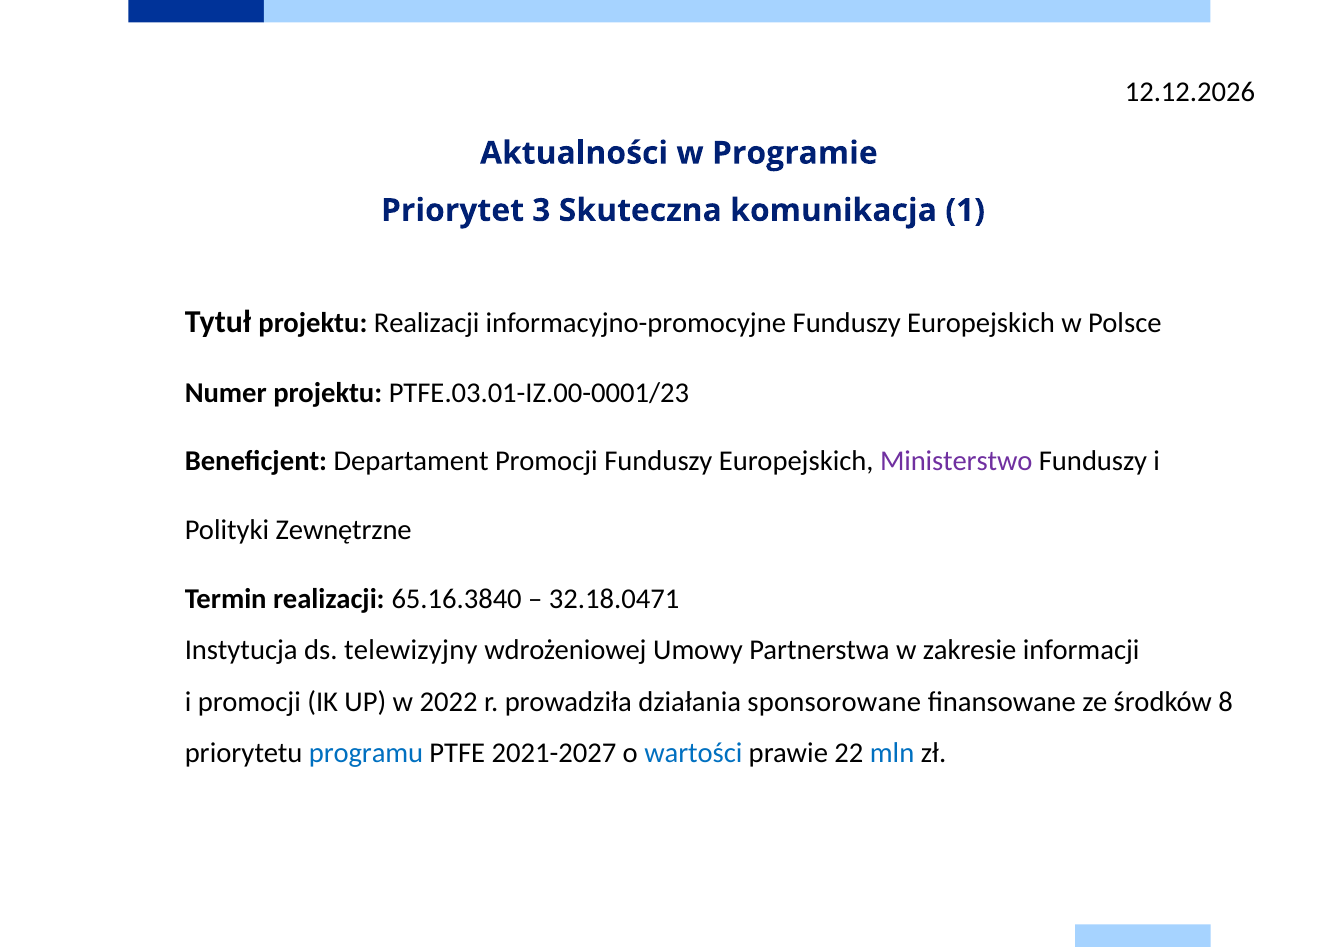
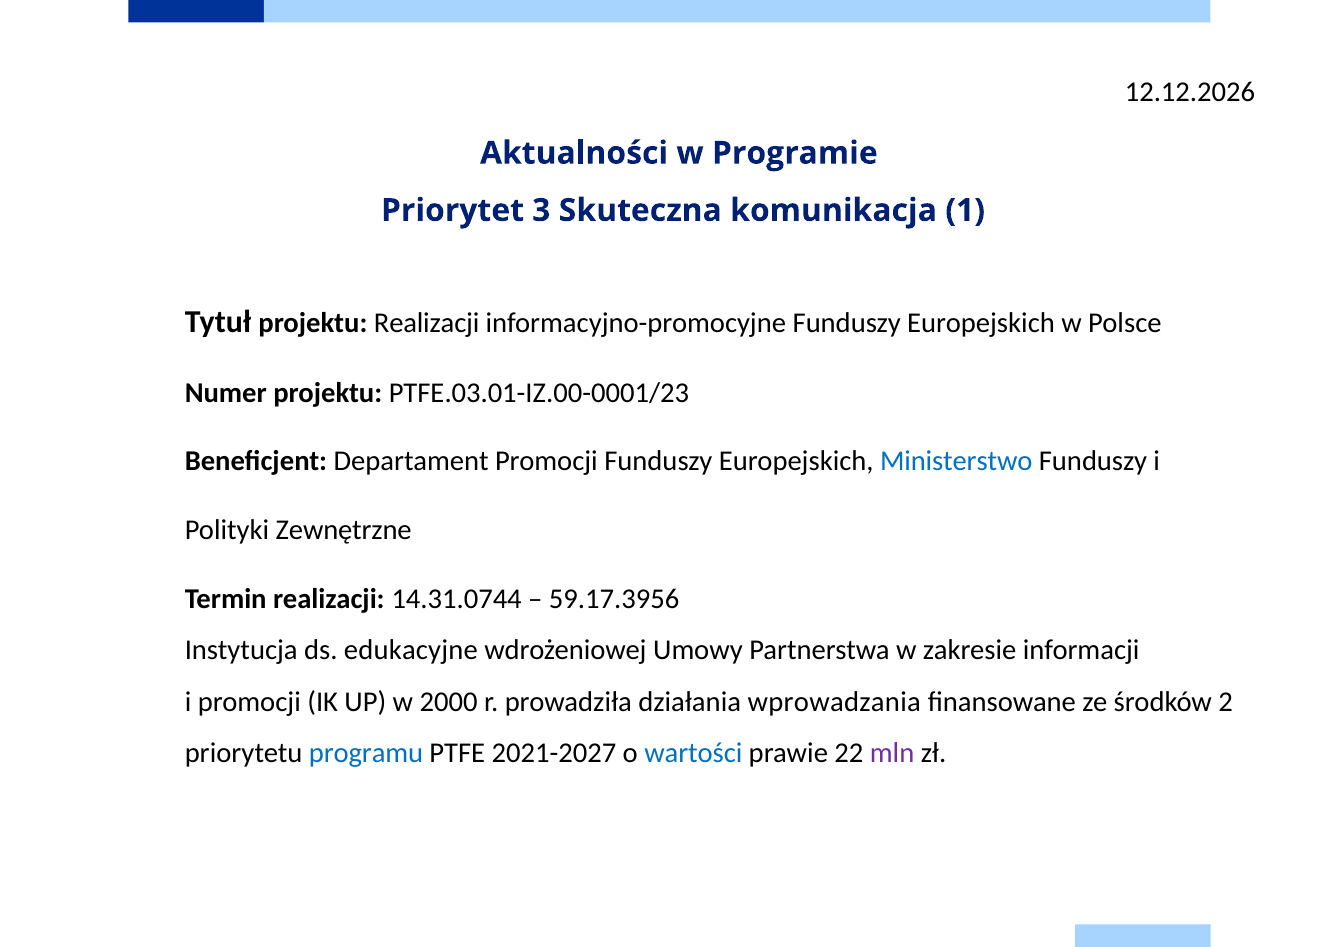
Ministerstwo colour: purple -> blue
65.16.3840: 65.16.3840 -> 14.31.0744
32.18.0471: 32.18.0471 -> 59.17.3956
telewizyjny: telewizyjny -> edukacyjne
2022: 2022 -> 2000
sponsorowane: sponsorowane -> wprowadzania
8: 8 -> 2
mln colour: blue -> purple
